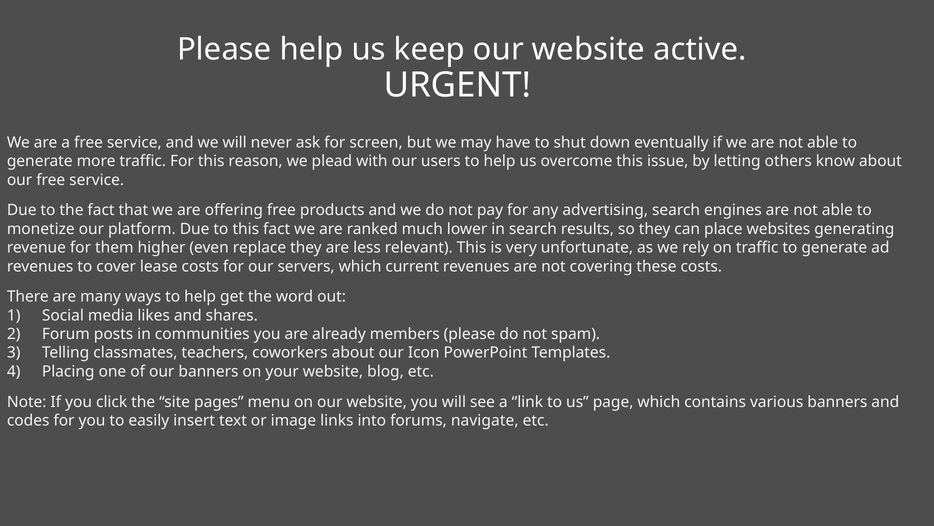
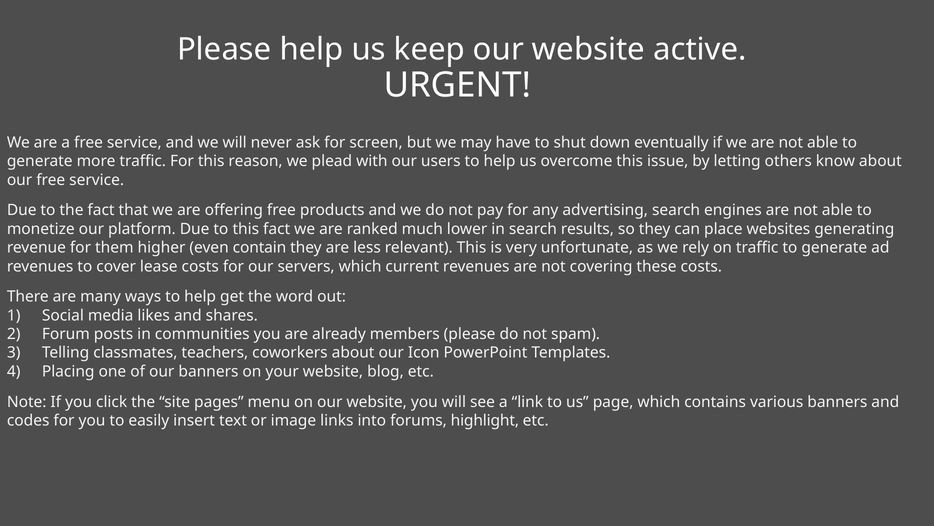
replace: replace -> contain
navigate: navigate -> highlight
